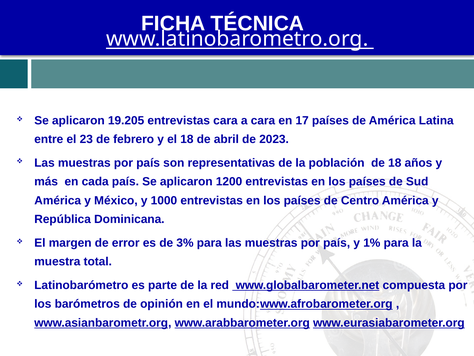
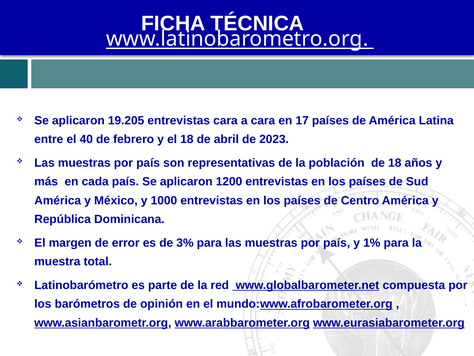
23: 23 -> 40
